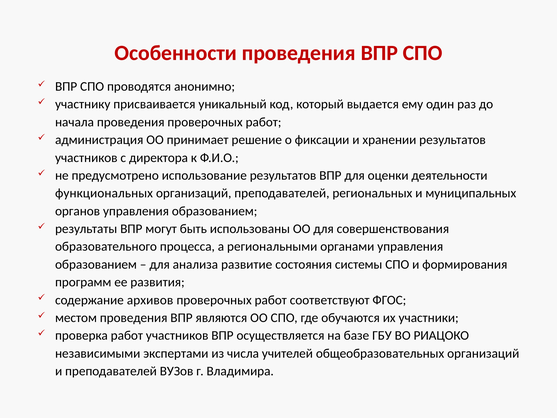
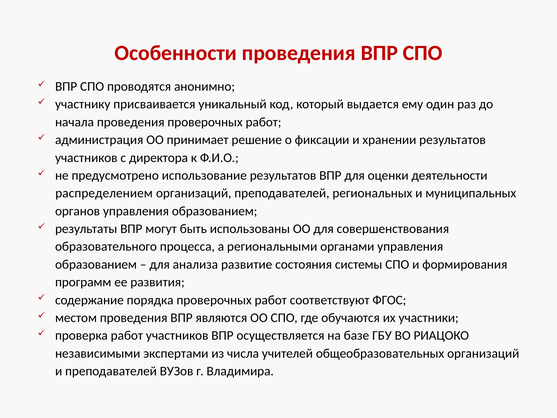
функциональных: функциональных -> распределением
архивов: архивов -> порядка
